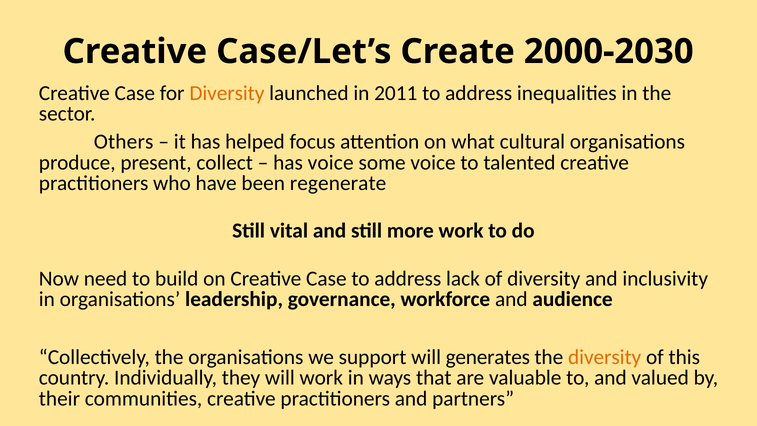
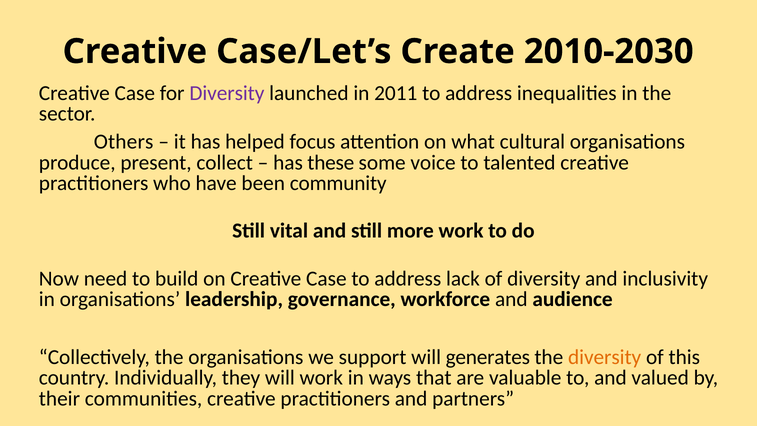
2000-2030: 2000-2030 -> 2010-2030
Diversity at (227, 93) colour: orange -> purple
has voice: voice -> these
regenerate: regenerate -> community
